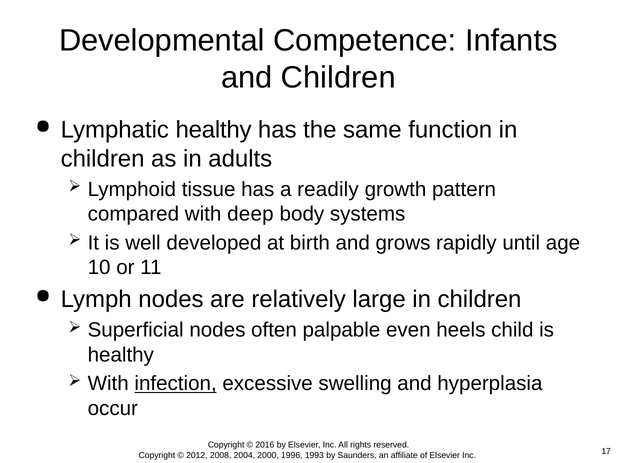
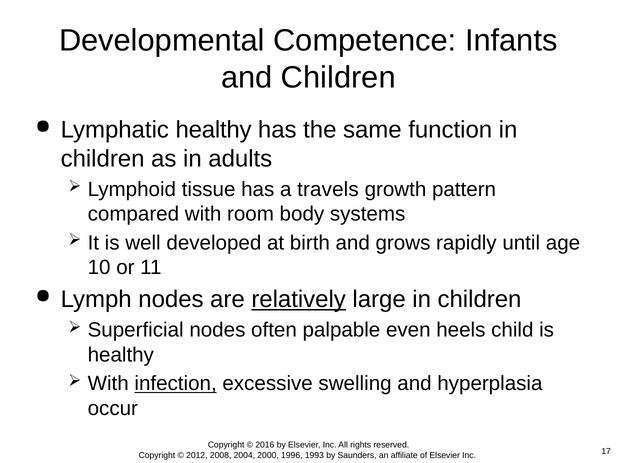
readily: readily -> travels
deep: deep -> room
relatively underline: none -> present
